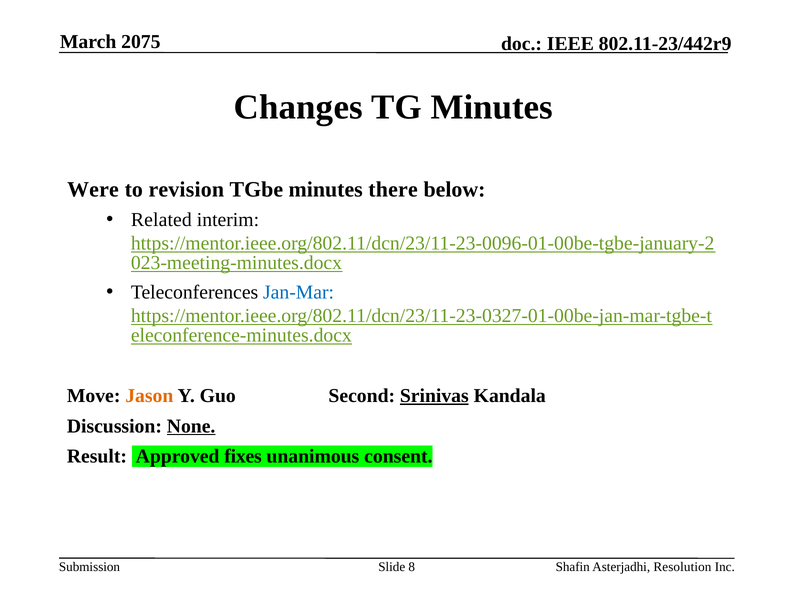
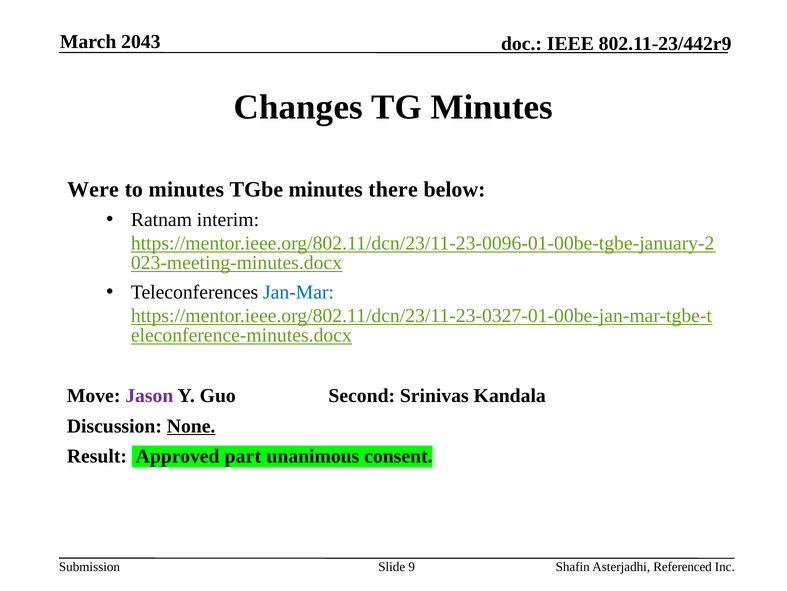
2075: 2075 -> 2043
to revision: revision -> minutes
Related: Related -> Ratnam
Jason colour: orange -> purple
Srinivas underline: present -> none
fixes: fixes -> part
8: 8 -> 9
Resolution: Resolution -> Referenced
